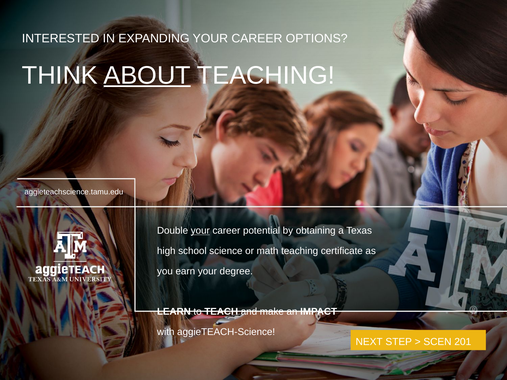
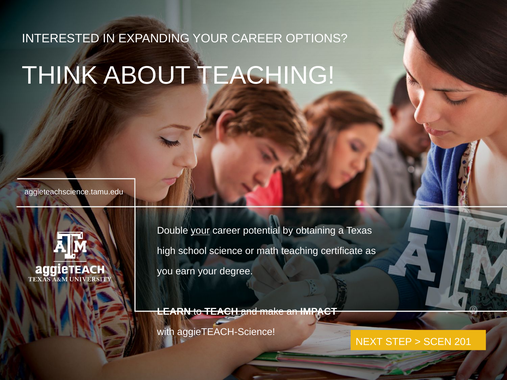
ABOUT underline: present -> none
